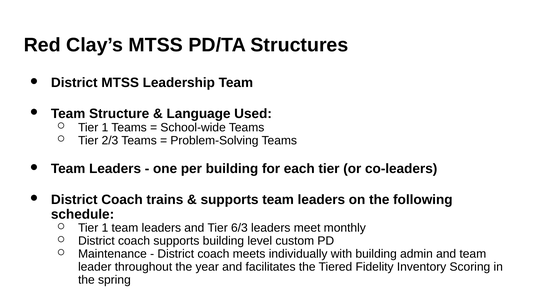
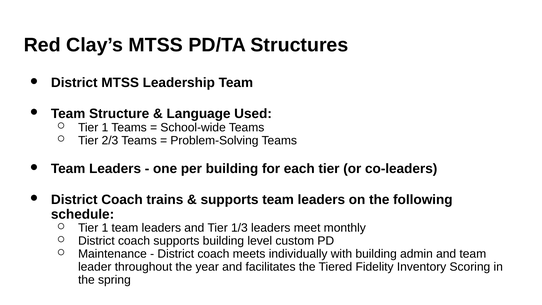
6/3: 6/3 -> 1/3
